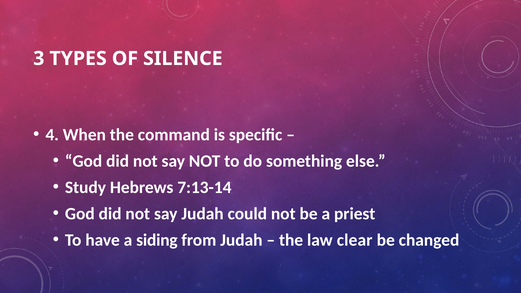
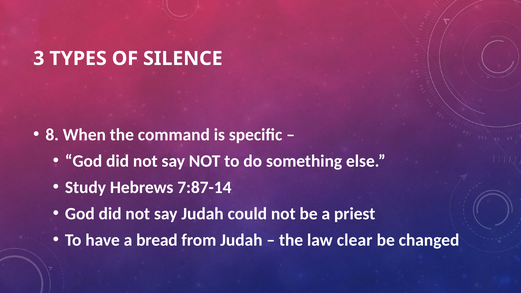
4: 4 -> 8
7:13-14: 7:13-14 -> 7:87-14
siding: siding -> bread
